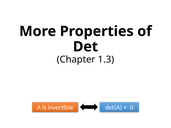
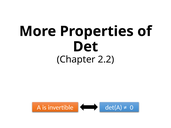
1.3: 1.3 -> 2.2
